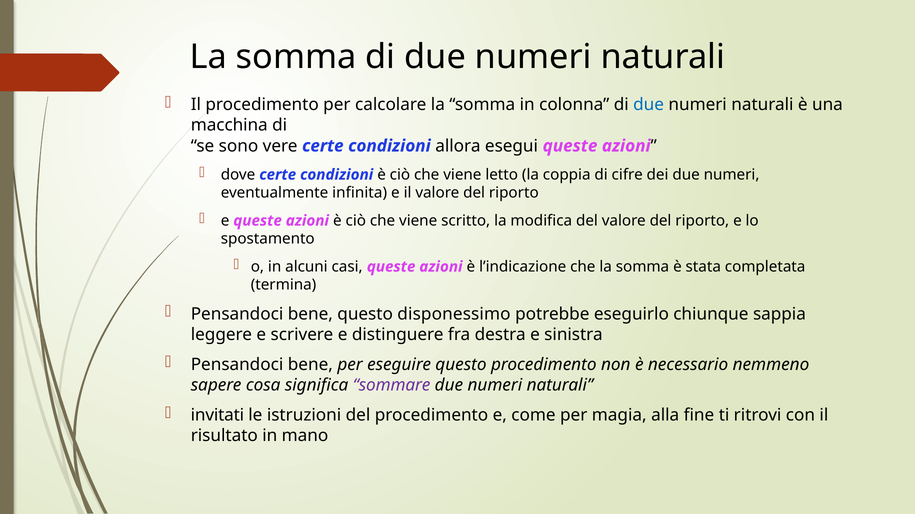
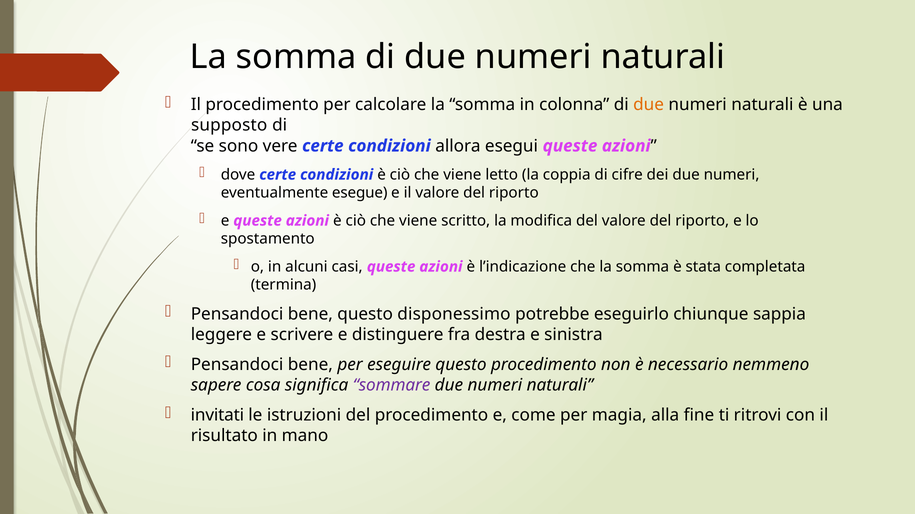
due at (649, 105) colour: blue -> orange
macchina: macchina -> supposto
infinita: infinita -> esegue
